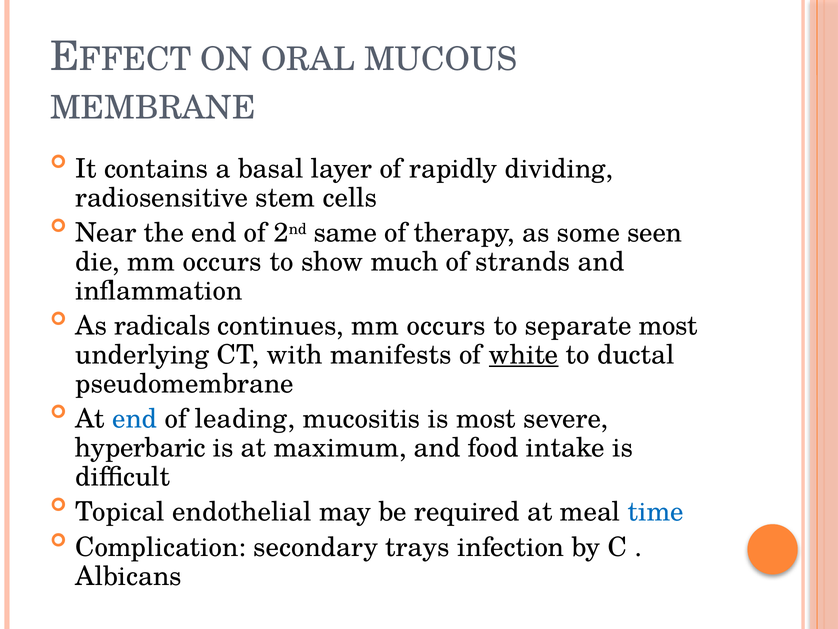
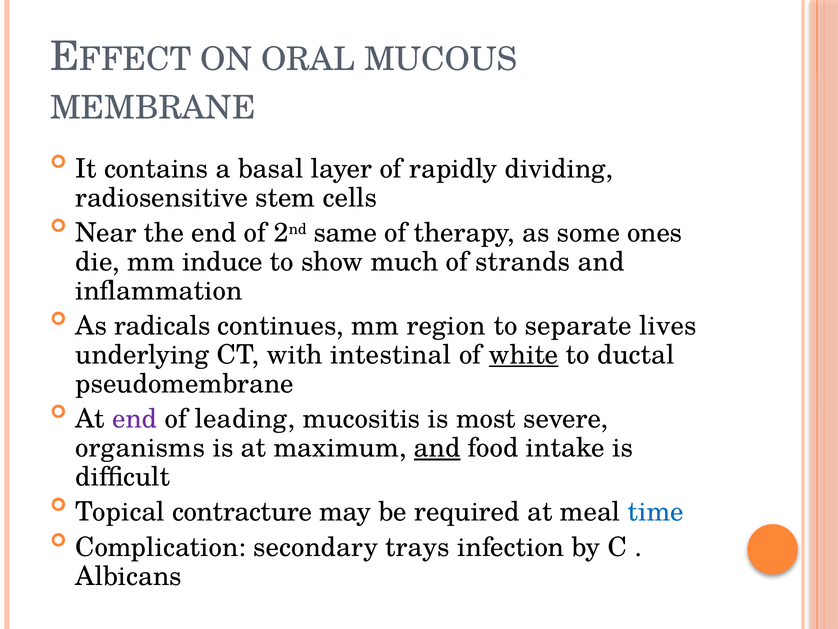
seen: seen -> ones
die mm occurs: occurs -> induce
continues mm occurs: occurs -> region
separate most: most -> lives
manifests: manifests -> intestinal
end at (135, 419) colour: blue -> purple
hyperbaric: hyperbaric -> organisms
and at (437, 448) underline: none -> present
endothelial: endothelial -> contracture
